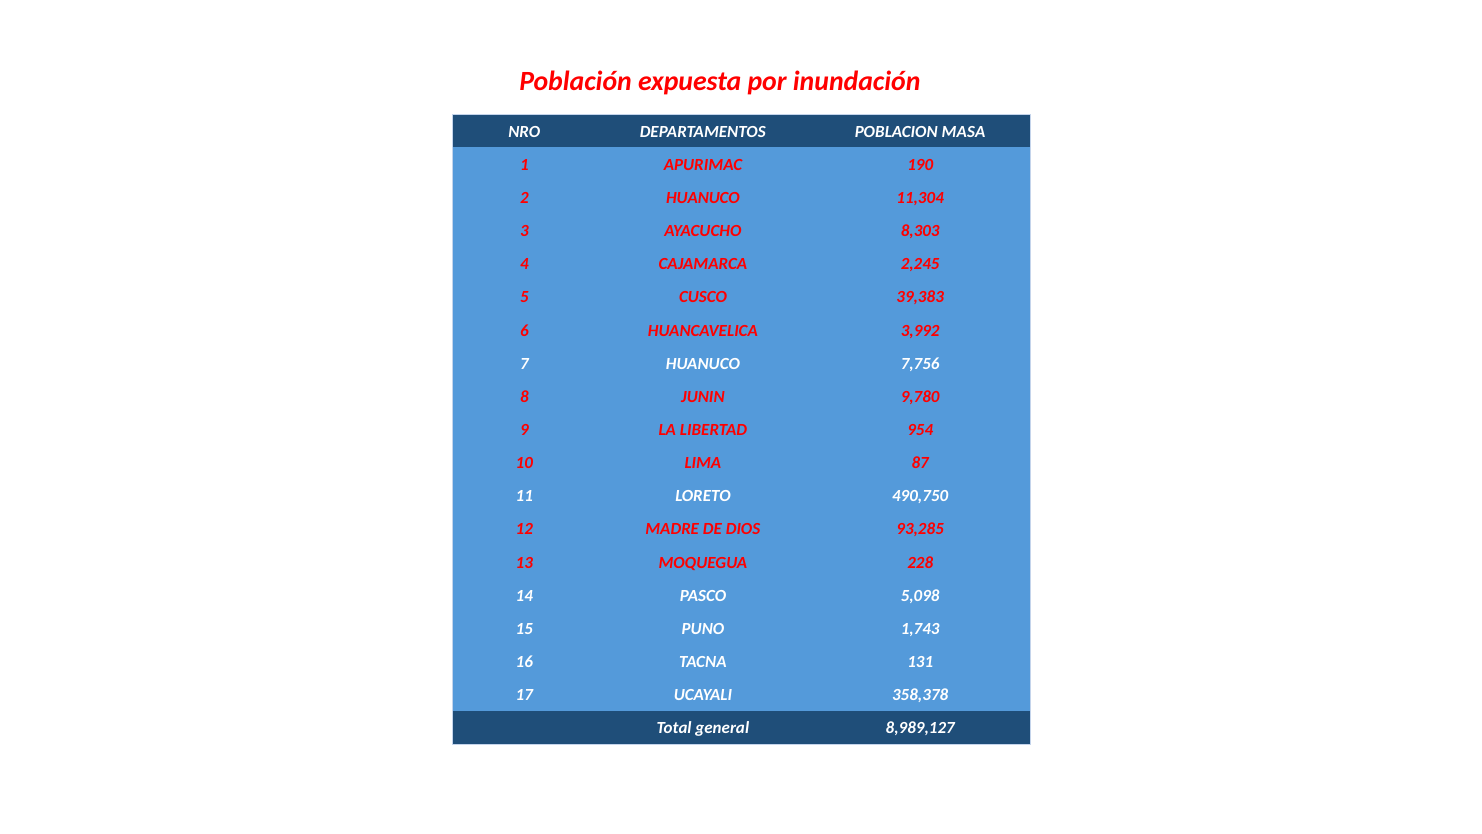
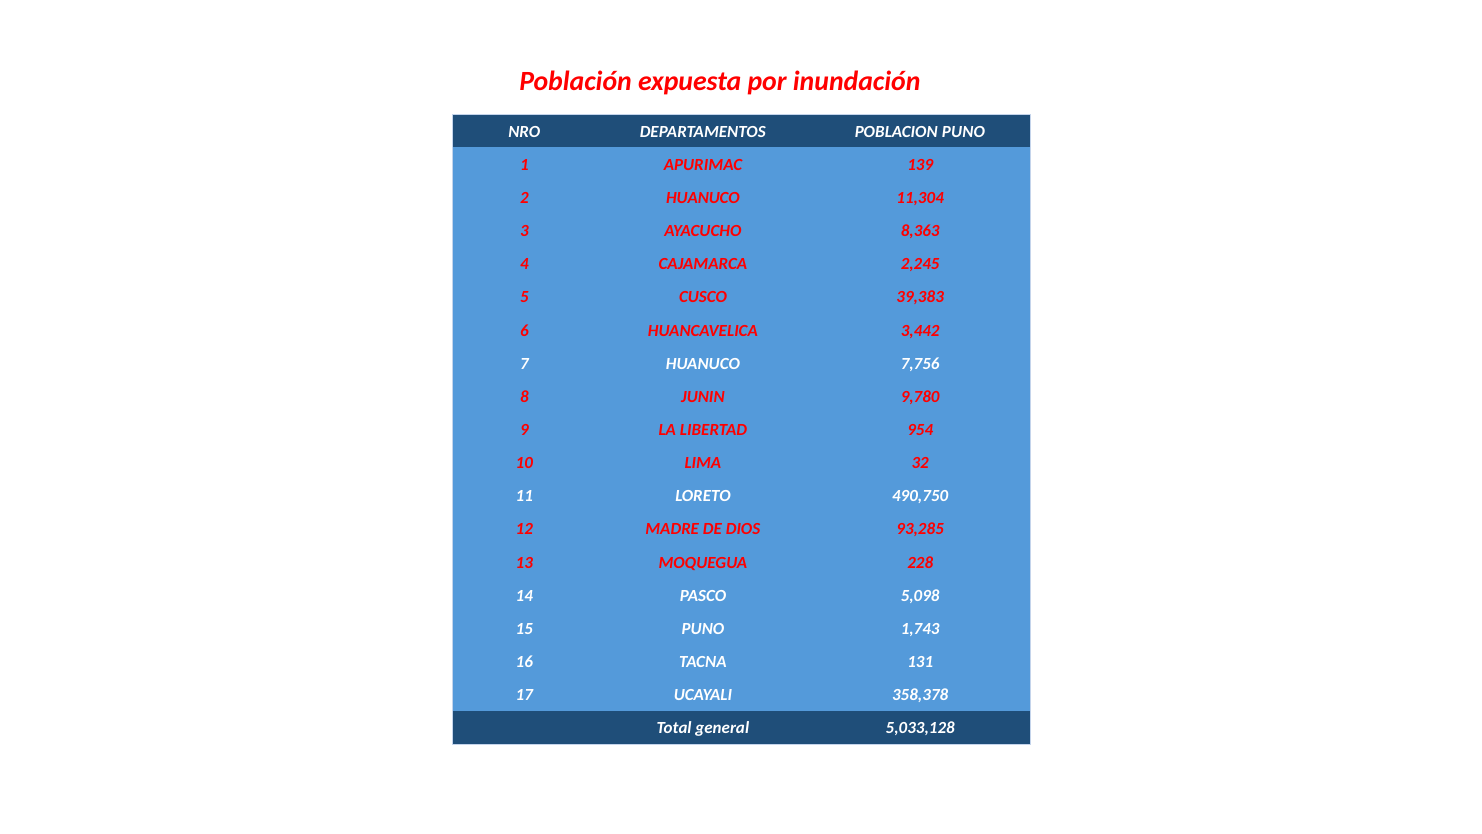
POBLACION MASA: MASA -> PUNO
190: 190 -> 139
8,303: 8,303 -> 8,363
3,992: 3,992 -> 3,442
87: 87 -> 32
8,989,127: 8,989,127 -> 5,033,128
